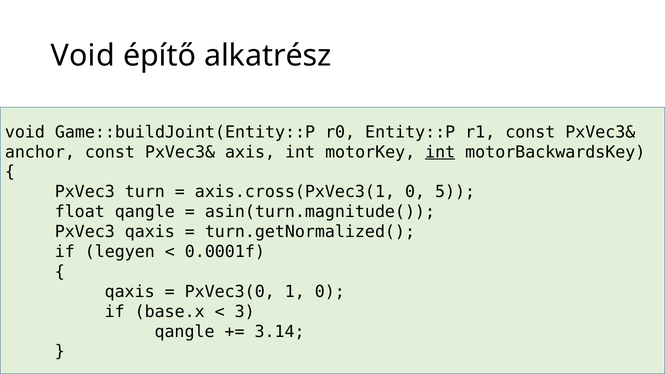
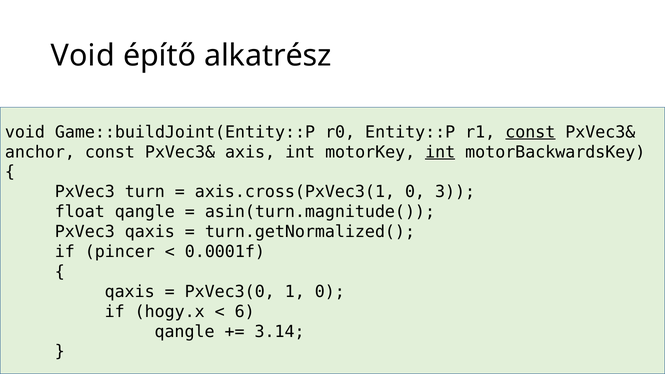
const at (530, 132) underline: none -> present
5: 5 -> 3
legyen: legyen -> pincer
base.x: base.x -> hogy.x
3: 3 -> 6
